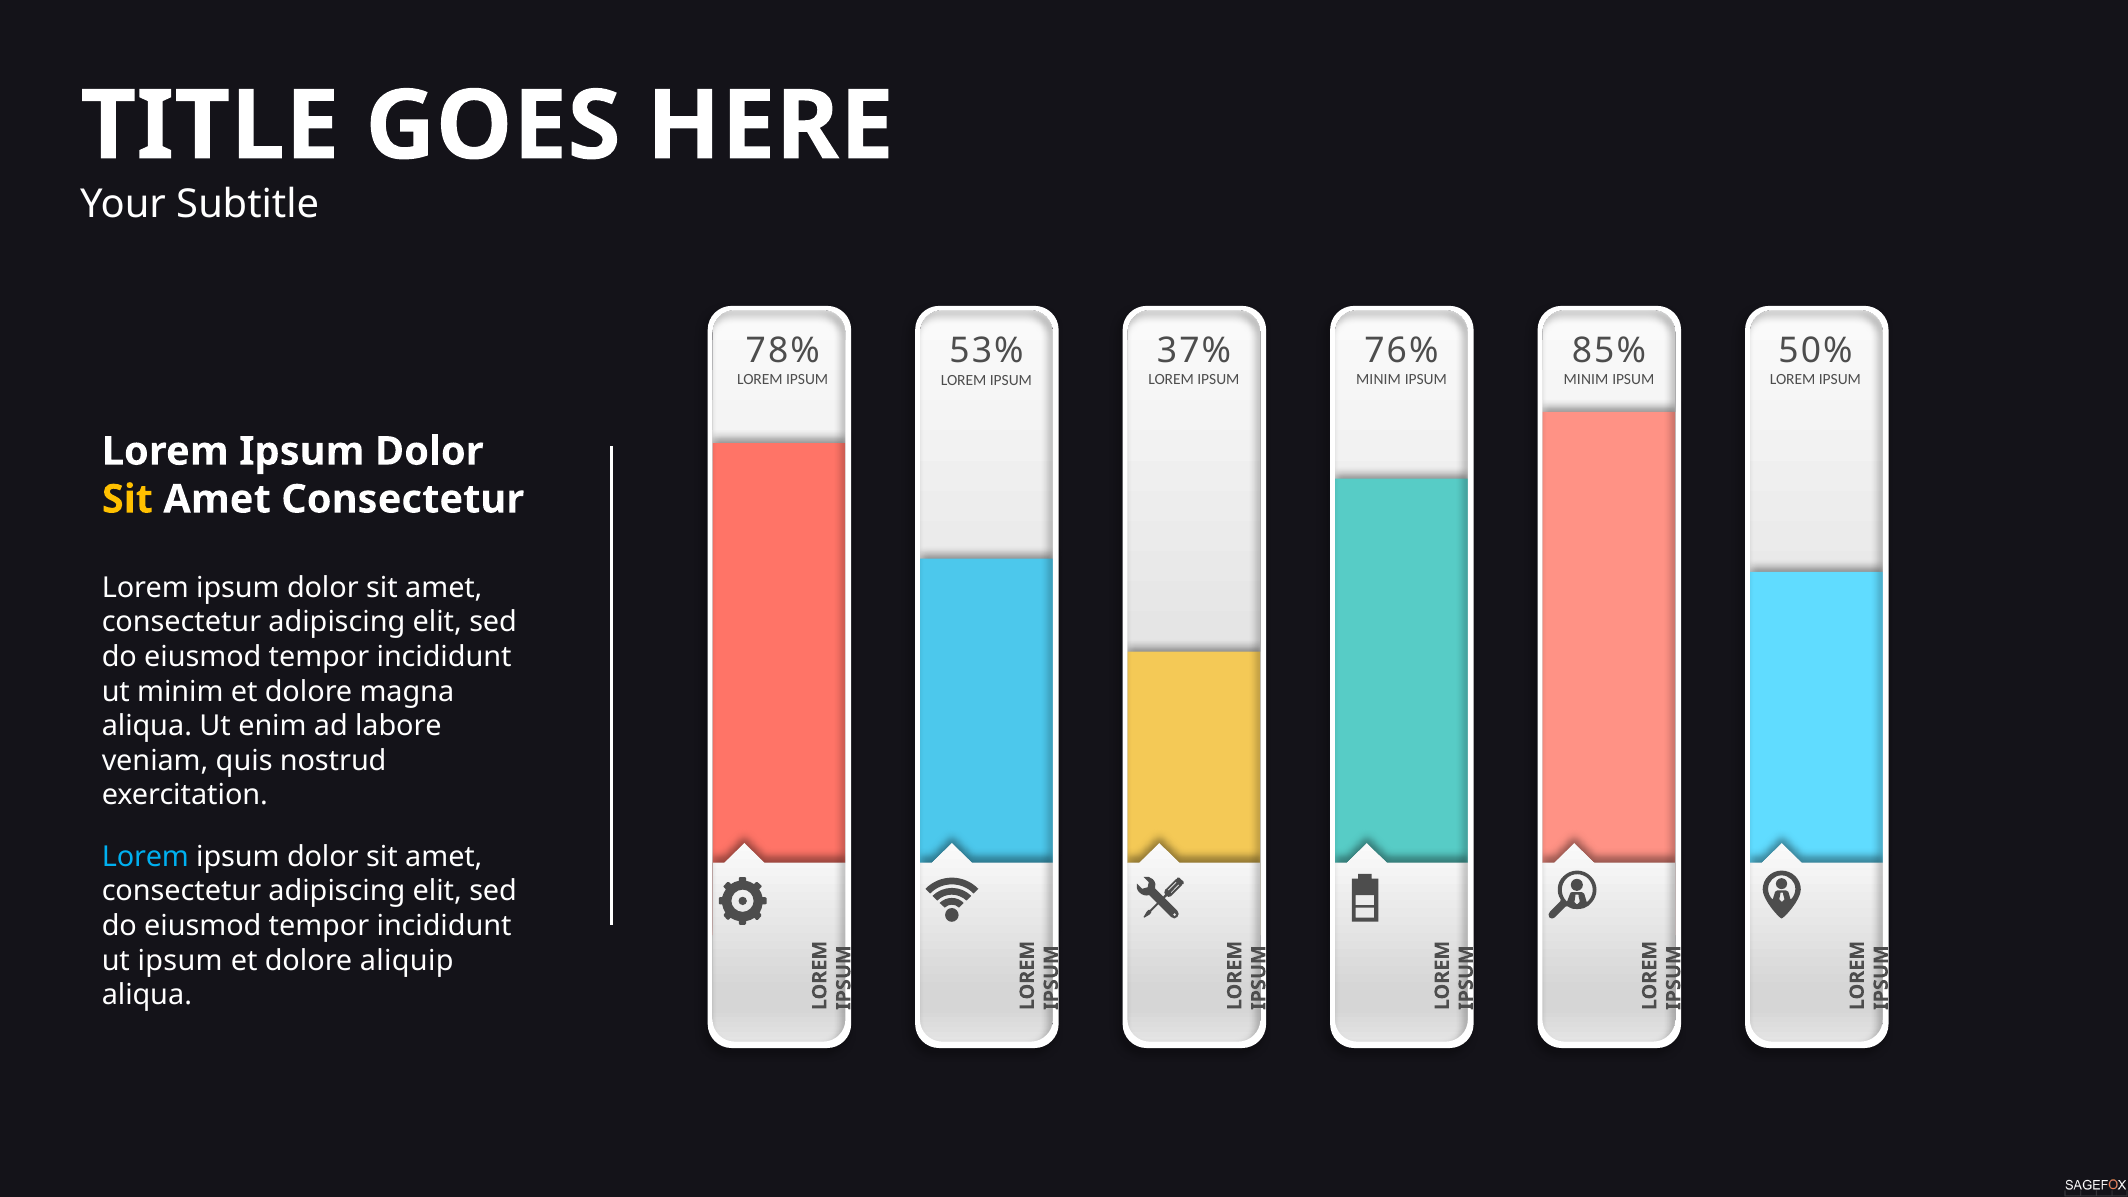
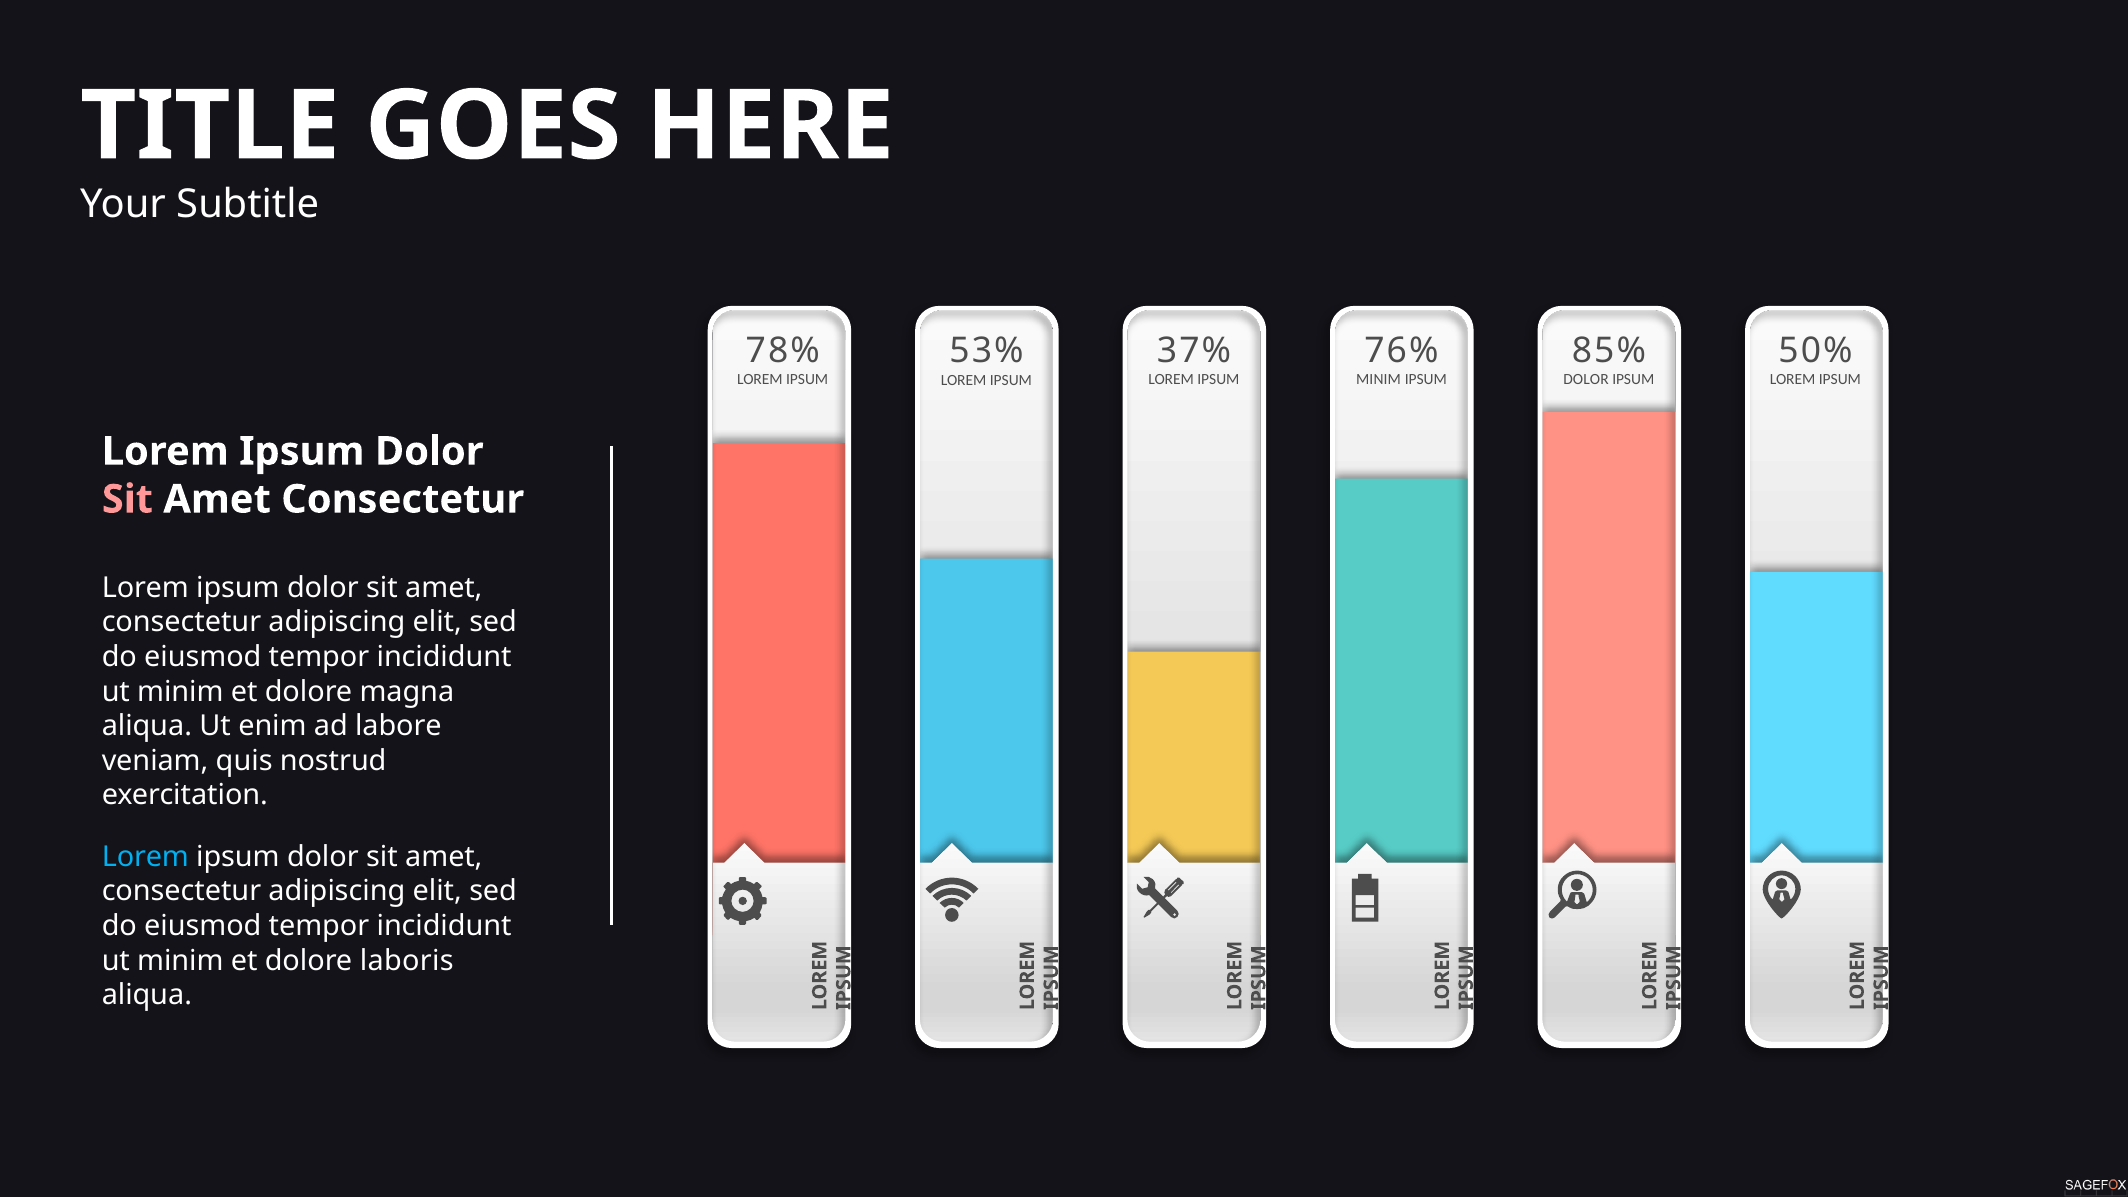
MINIM at (1586, 380): MINIM -> DOLOR
Sit at (127, 499) colour: yellow -> pink
ipsum at (180, 961): ipsum -> minim
aliquip: aliquip -> laboris
